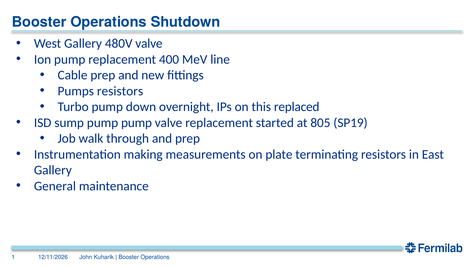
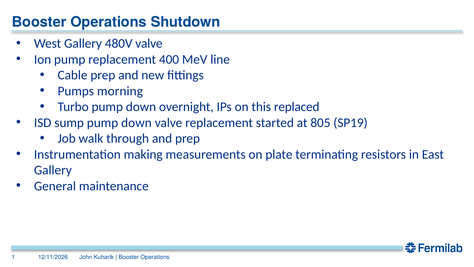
Pumps resistors: resistors -> morning
sump pump pump: pump -> down
